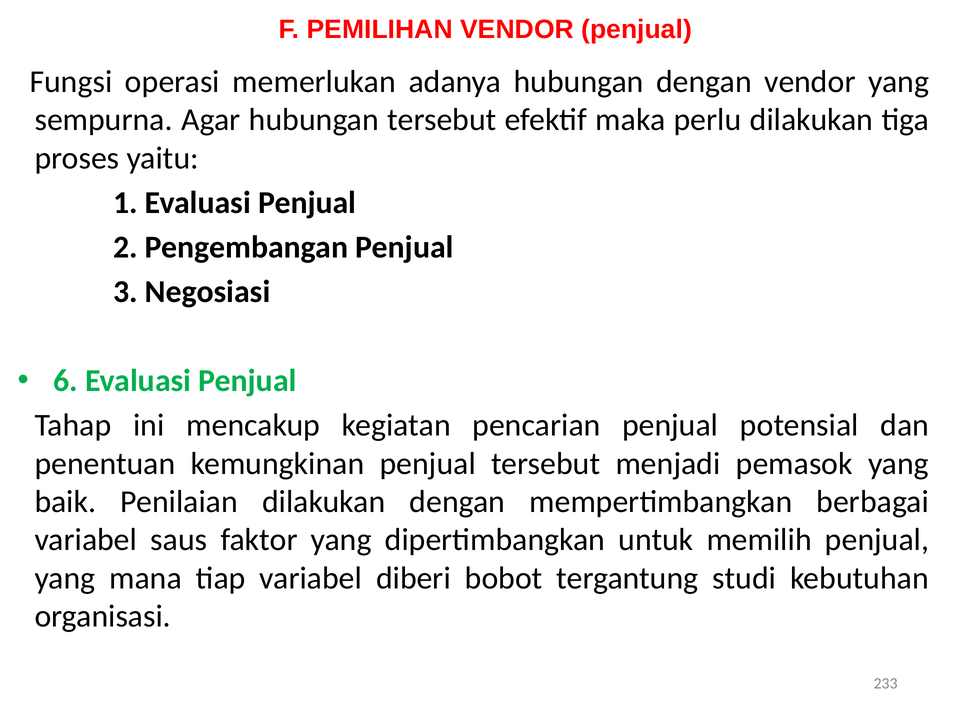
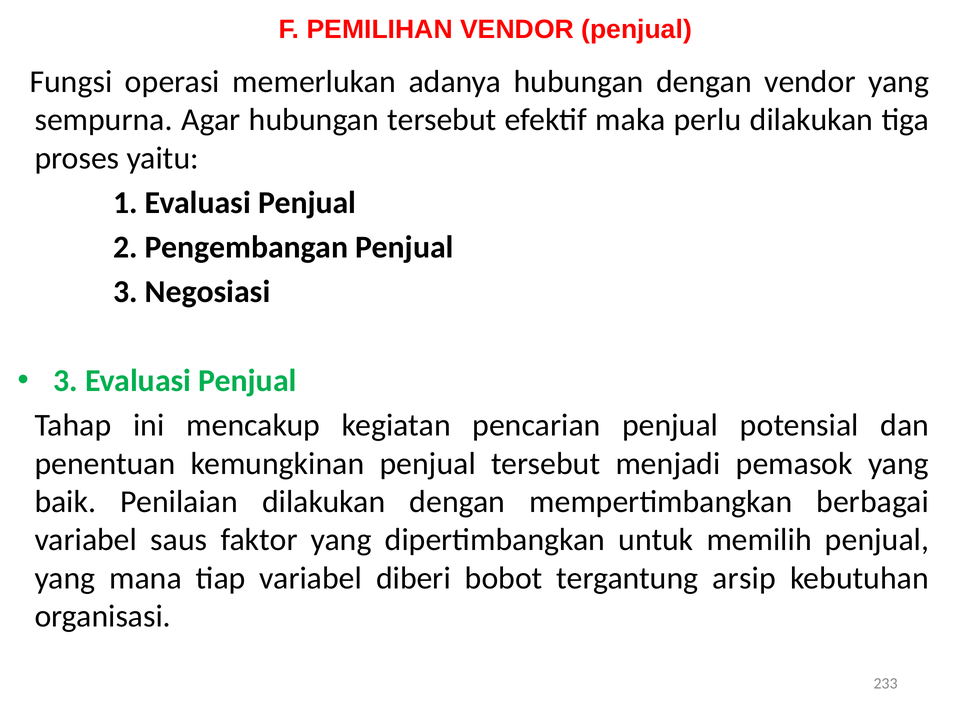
6 at (66, 381): 6 -> 3
studi: studi -> arsip
